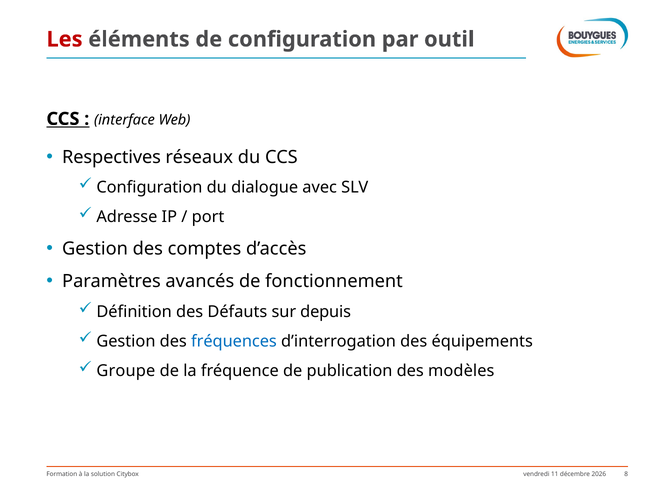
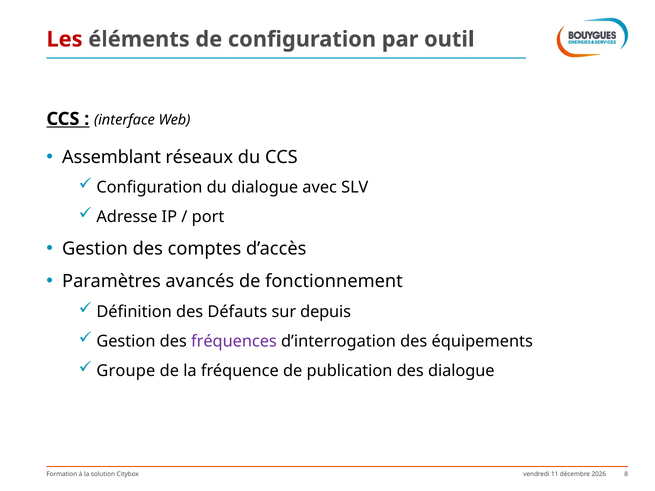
Respectives: Respectives -> Assemblant
fréquences colour: blue -> purple
des modèles: modèles -> dialogue
